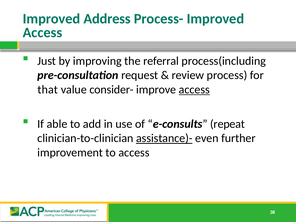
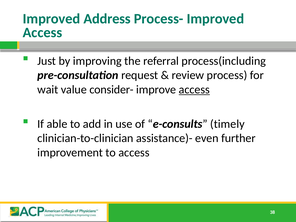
that: that -> wait
repeat: repeat -> timely
assistance)- underline: present -> none
